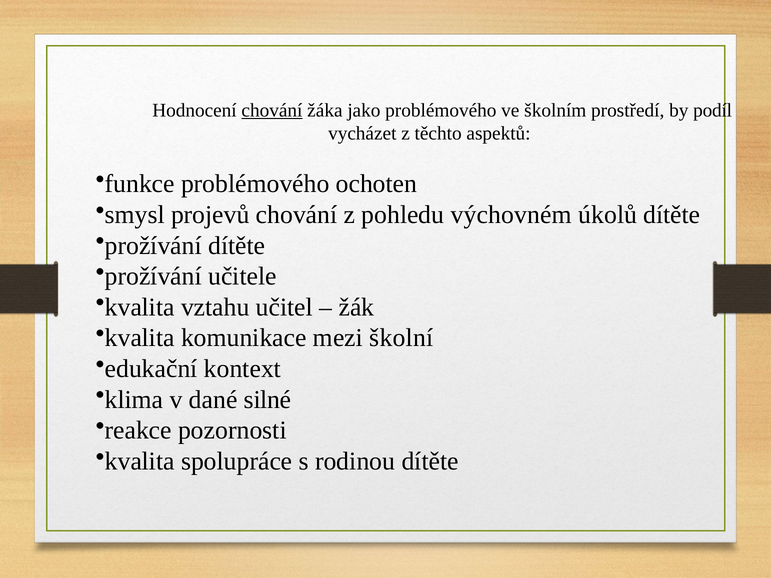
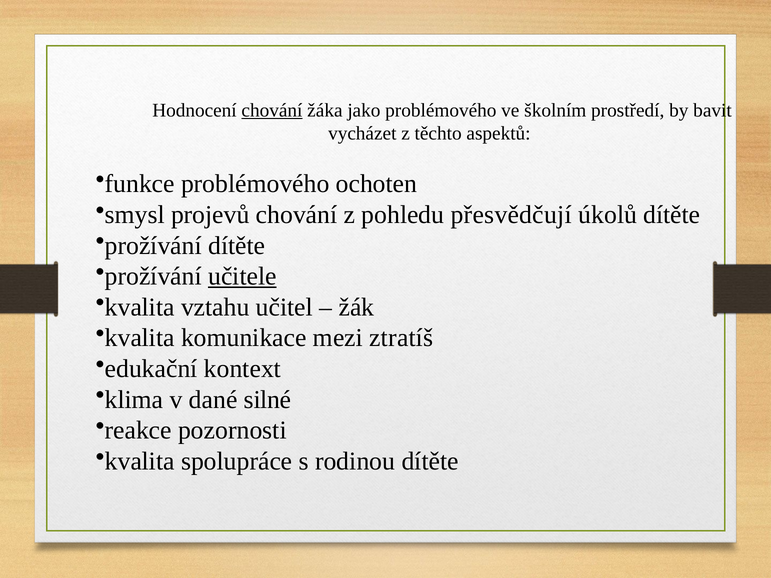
podíl: podíl -> bavit
výchovném: výchovném -> přesvědčují
učitele underline: none -> present
školní: školní -> ztratíš
